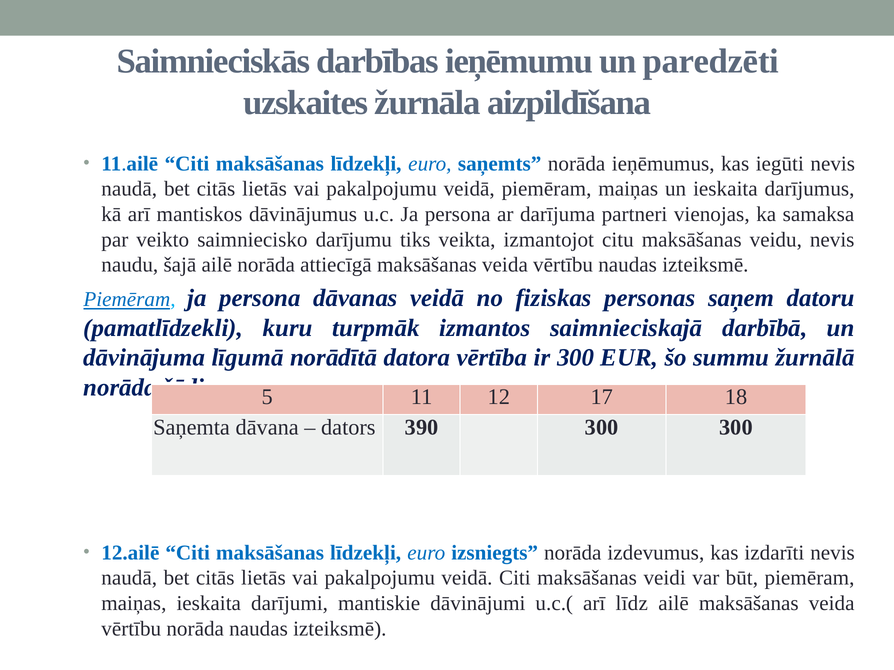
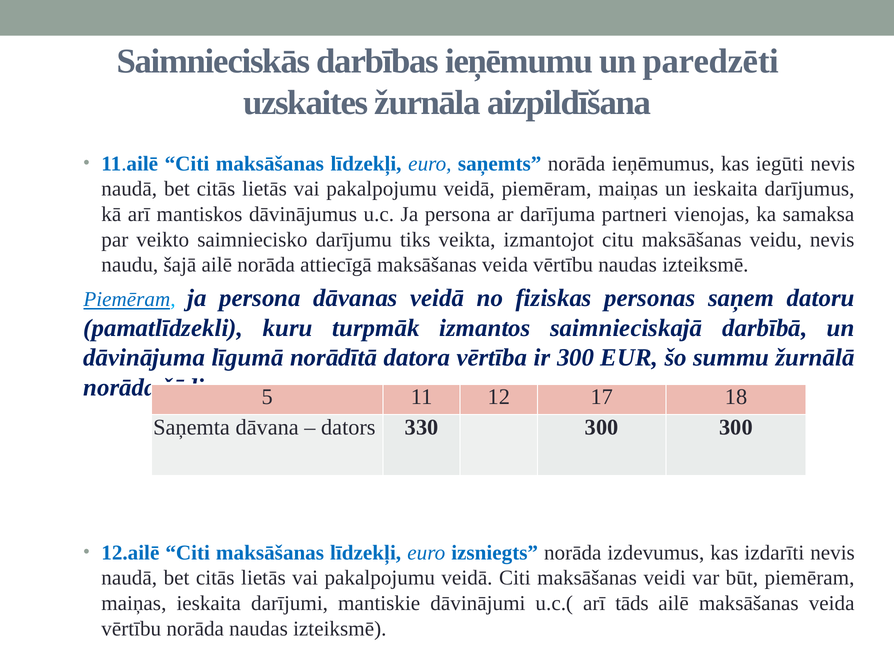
390: 390 -> 330
līdz: līdz -> tāds
